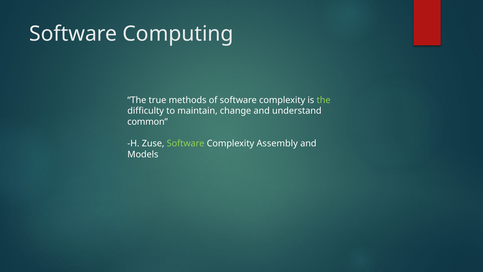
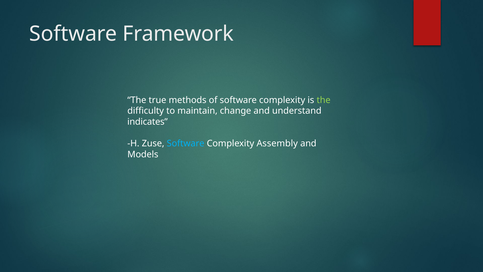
Computing: Computing -> Framework
common: common -> indicates
Software at (186, 143) colour: light green -> light blue
